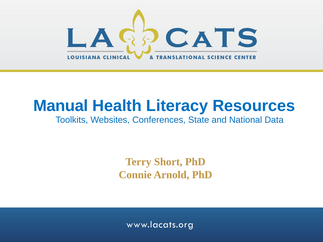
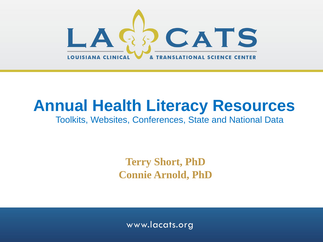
Manual: Manual -> Annual
